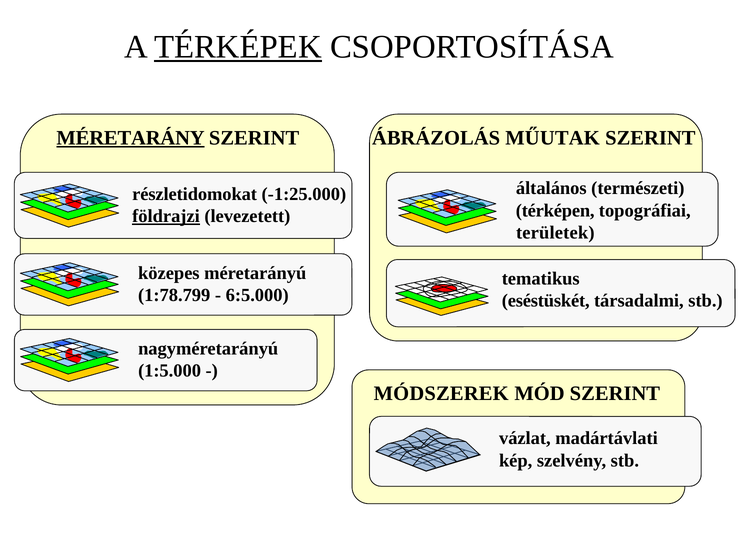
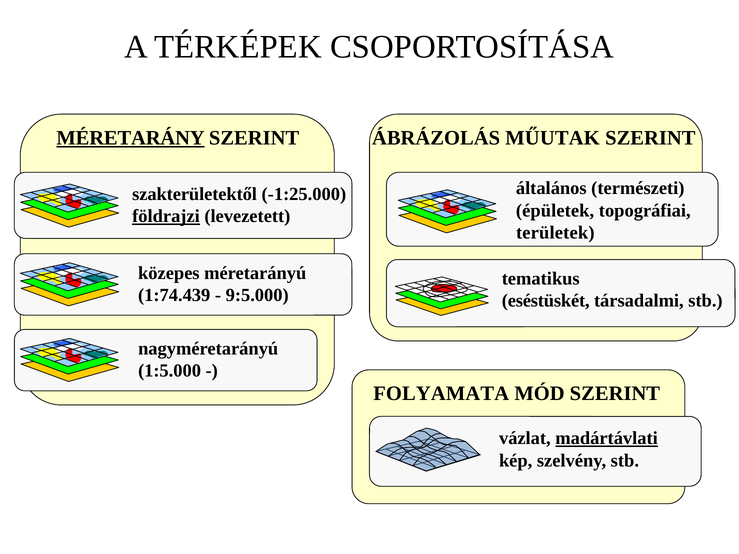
TÉRKÉPEK underline: present -> none
részletidomokat: részletidomokat -> szakterületektől
térképen: térképen -> épületek
1:78.799: 1:78.799 -> 1:74.439
6:5.000: 6:5.000 -> 9:5.000
MÓDSZEREK: MÓDSZEREK -> FOLYAMATA
madártávlati underline: none -> present
